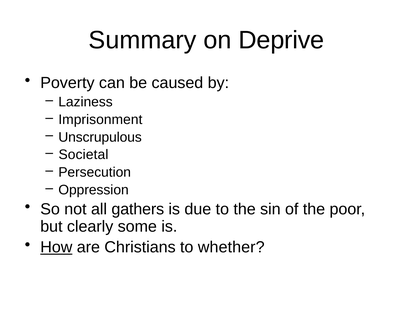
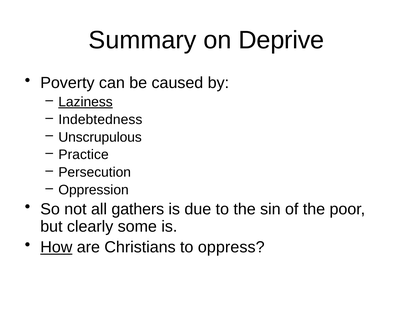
Laziness underline: none -> present
Imprisonment: Imprisonment -> Indebtedness
Societal: Societal -> Practice
whether: whether -> oppress
